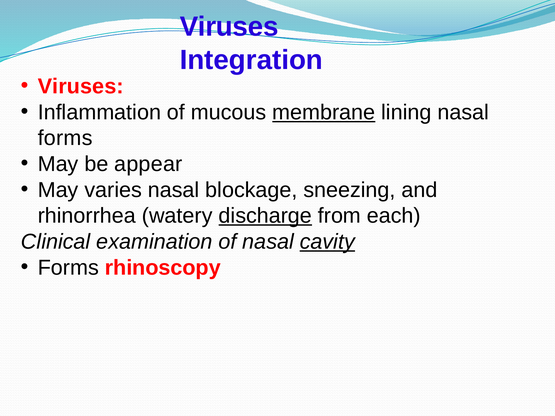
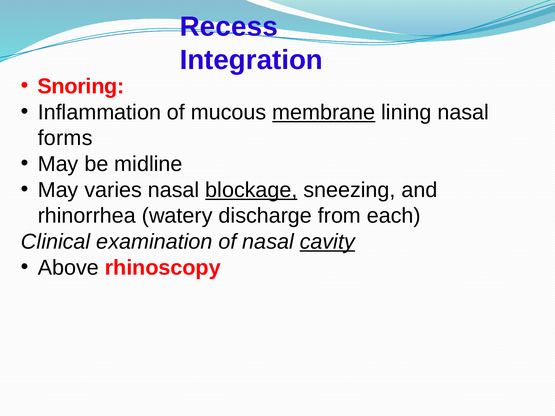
Viruses at (229, 27): Viruses -> Recess
Viruses at (81, 86): Viruses -> Snoring
appear: appear -> midline
blockage underline: none -> present
discharge underline: present -> none
Forms at (68, 268): Forms -> Above
